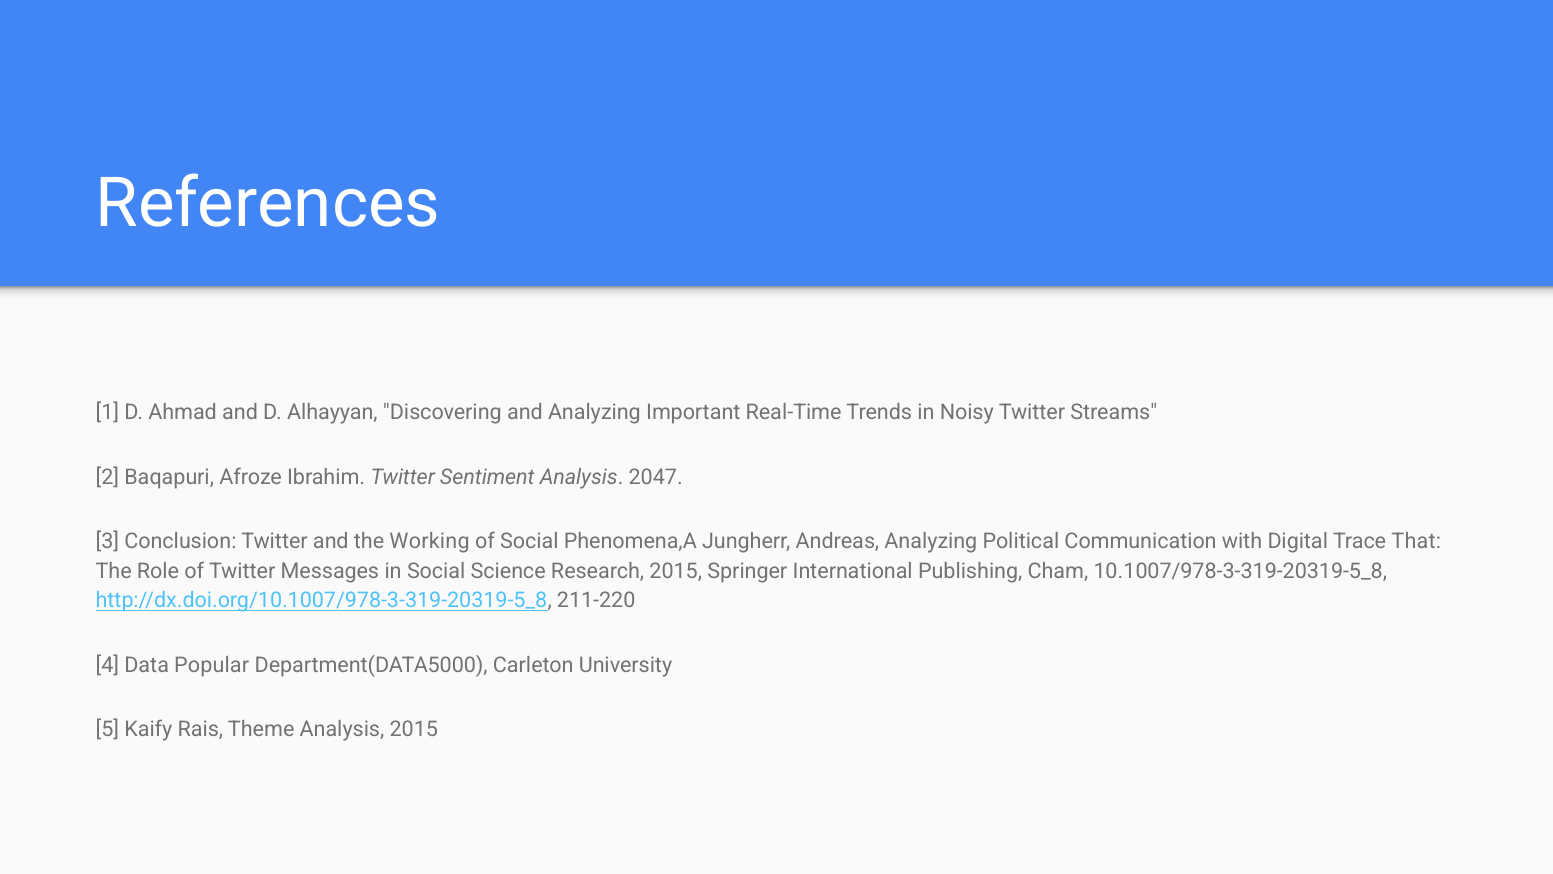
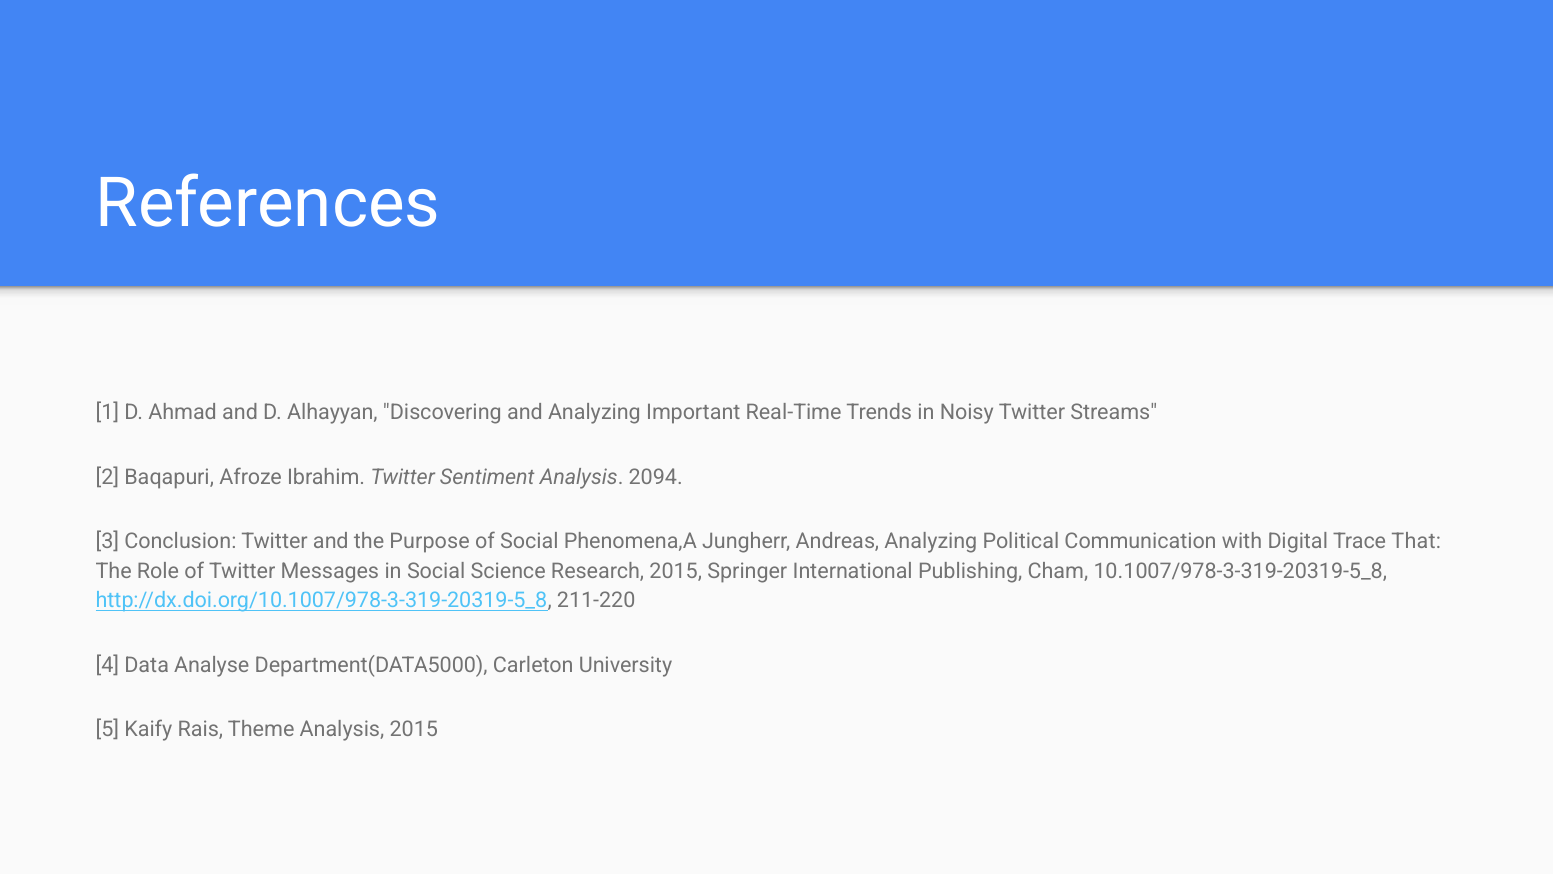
2047: 2047 -> 2094
Working: Working -> Purpose
Popular: Popular -> Analyse
